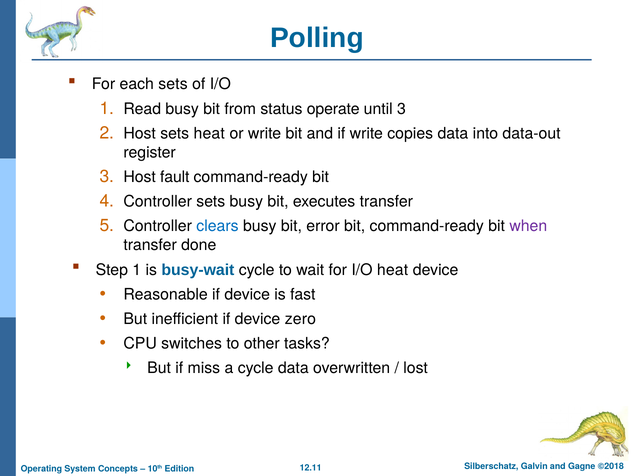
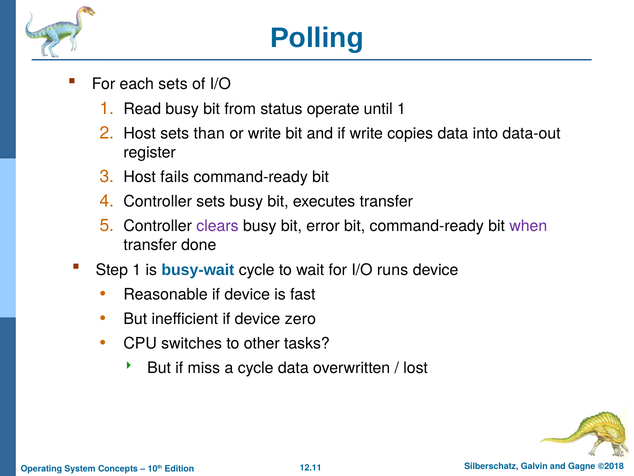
until 3: 3 -> 1
sets heat: heat -> than
fault: fault -> fails
clears colour: blue -> purple
I/O heat: heat -> runs
